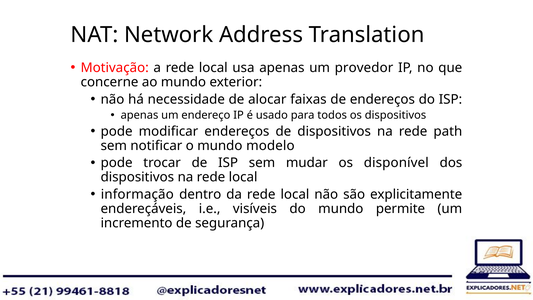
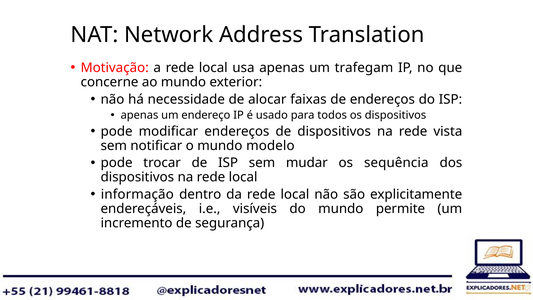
provedor: provedor -> trafegam
path: path -> vista
disponível: disponível -> sequência
